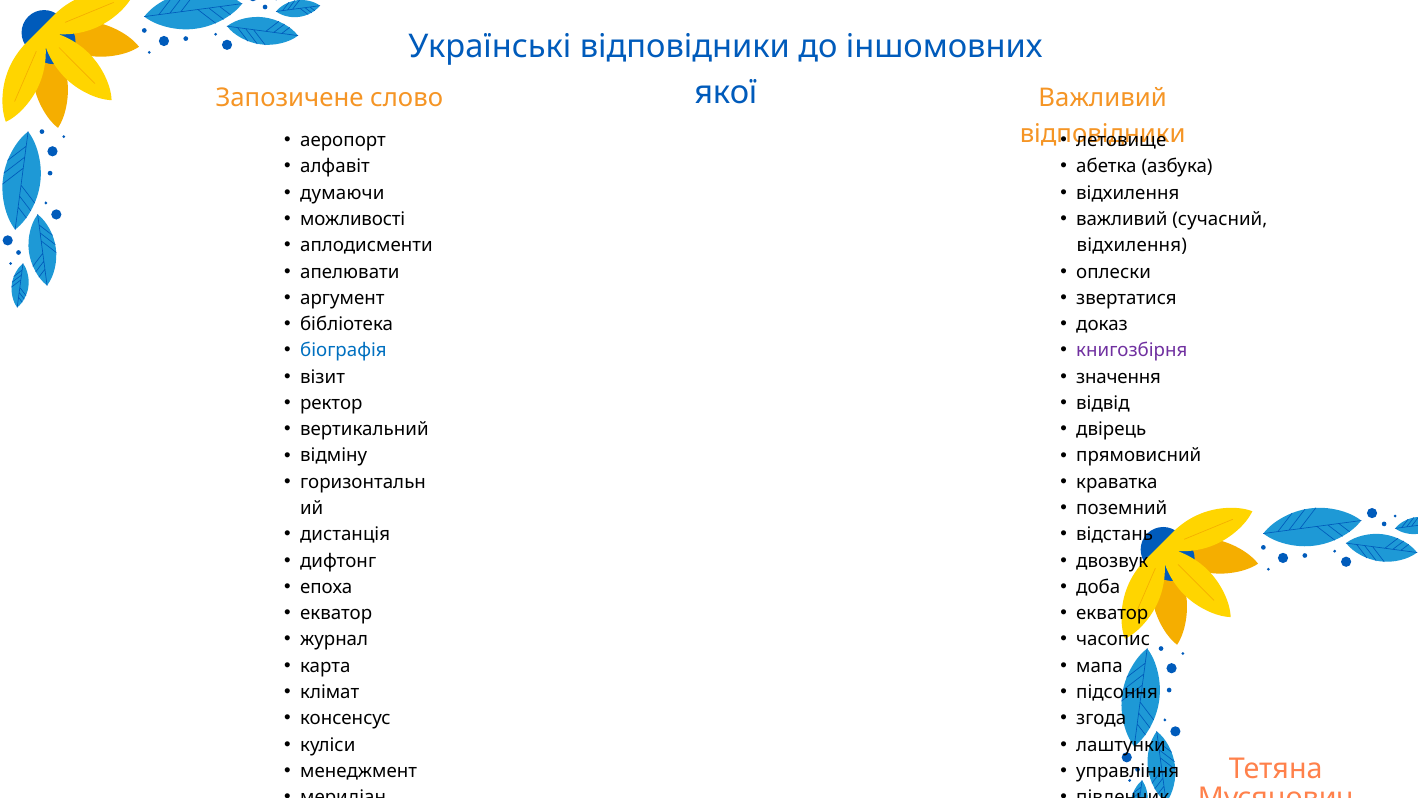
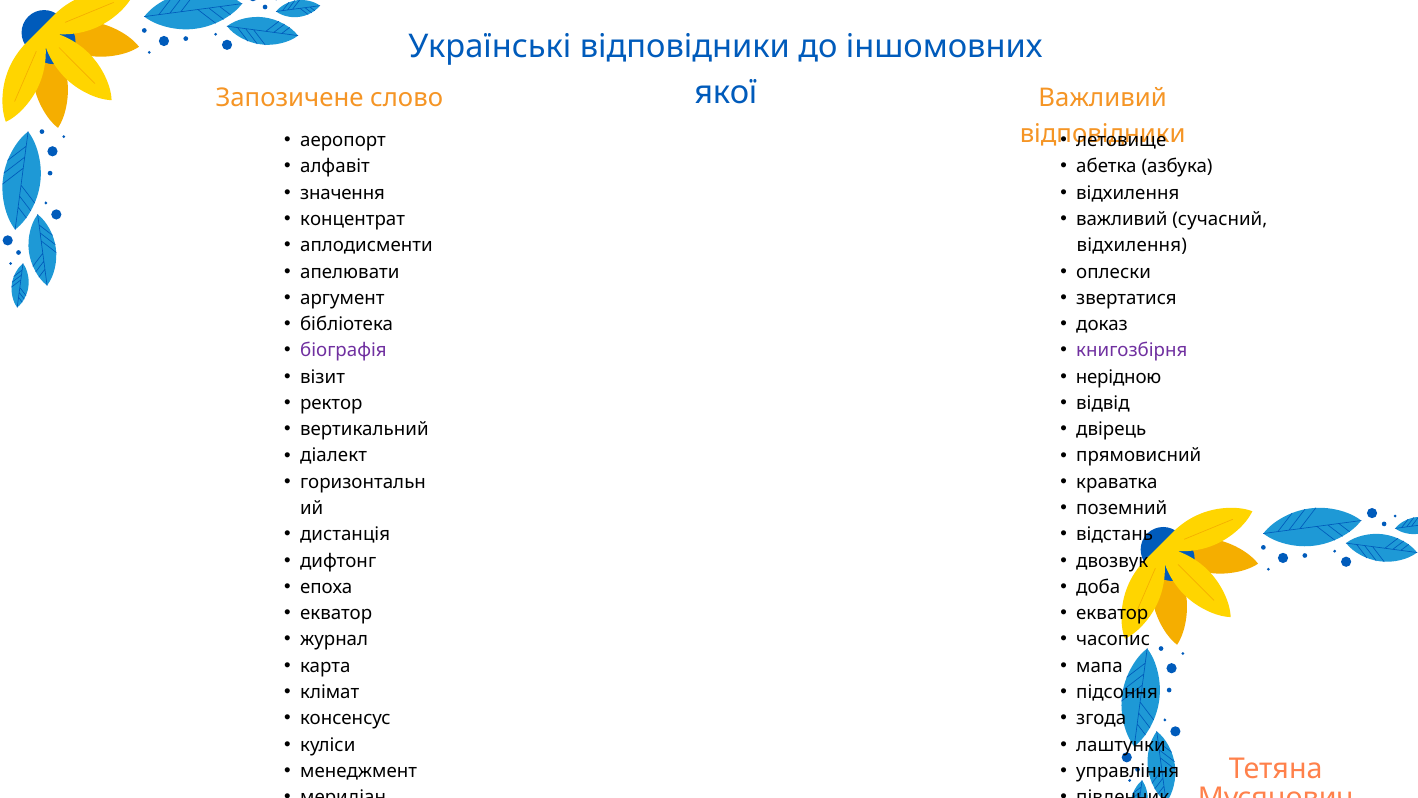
думаючи: думаючи -> значення
можливості: можливості -> концентрат
біографія colour: blue -> purple
значення: значення -> нерідною
відміну: відміну -> діалект
